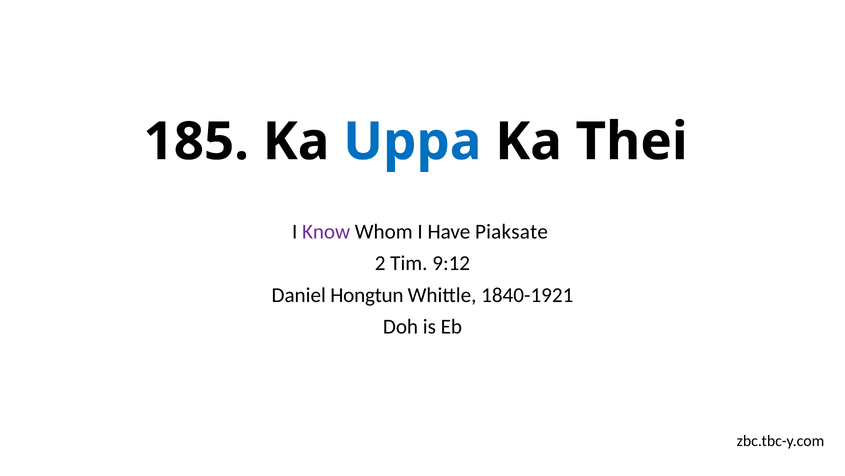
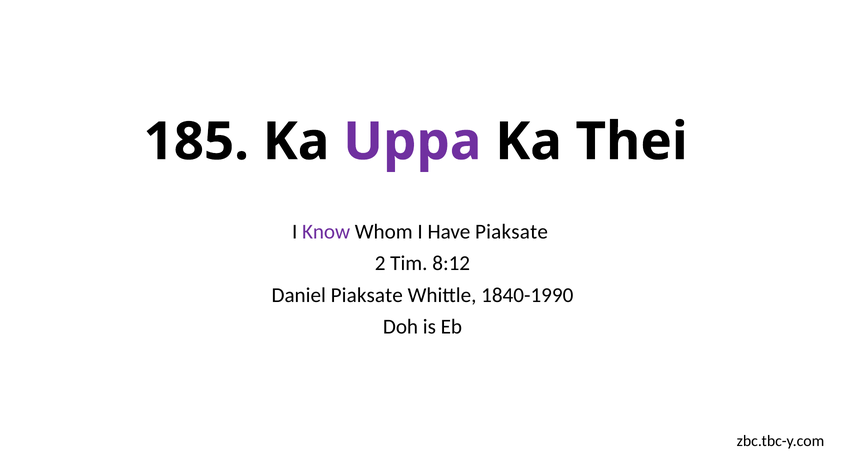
Uppa colour: blue -> purple
9:12: 9:12 -> 8:12
Daniel Hongtun: Hongtun -> Piaksate
1840-1921: 1840-1921 -> 1840-1990
